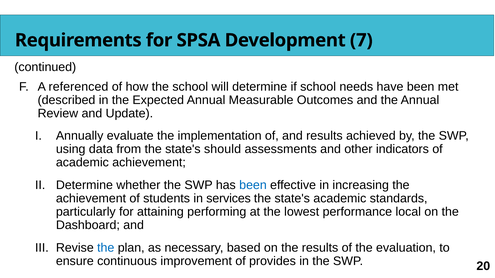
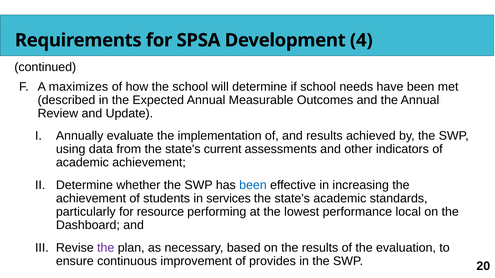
7: 7 -> 4
referenced: referenced -> maximizes
should: should -> current
attaining: attaining -> resource
the at (106, 248) colour: blue -> purple
